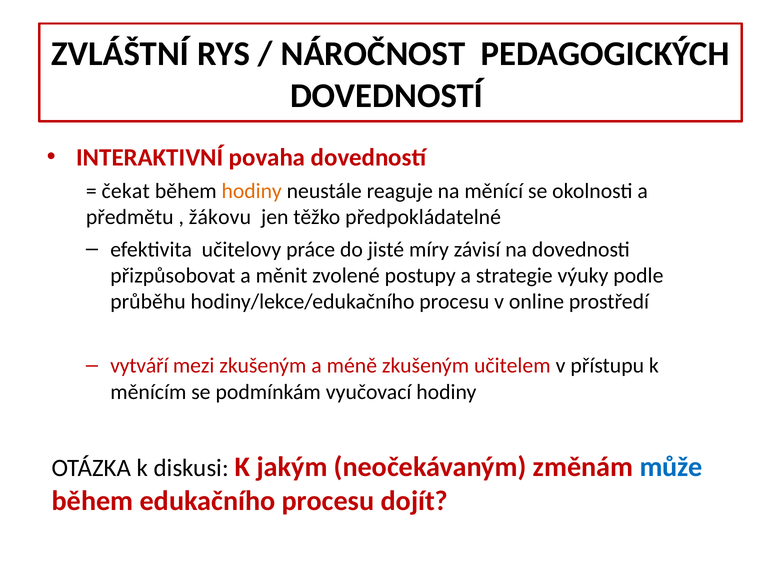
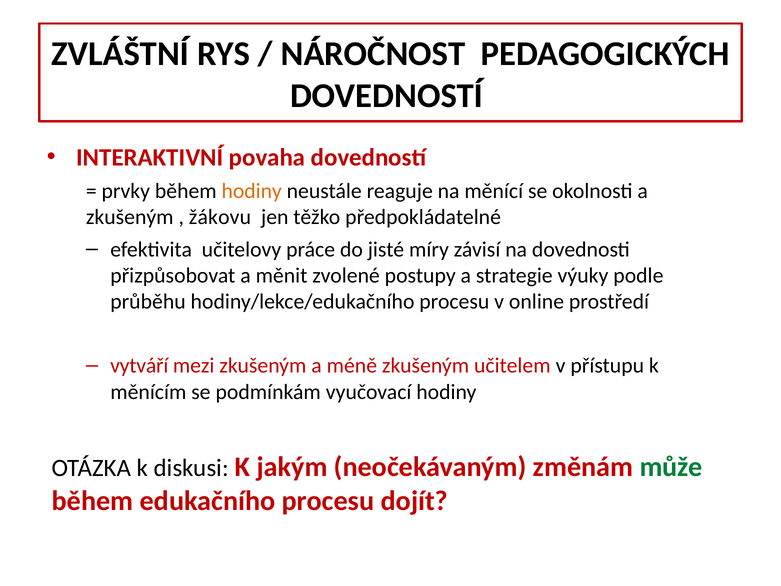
čekat: čekat -> prvky
předmětu at (130, 217): předmětu -> zkušeným
může colour: blue -> green
